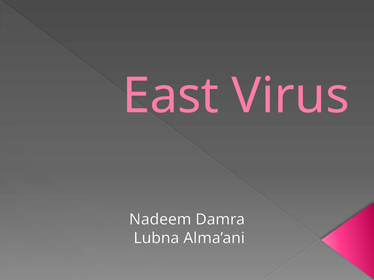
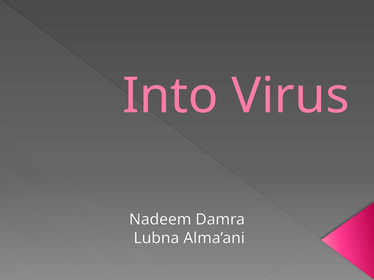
East: East -> Into
